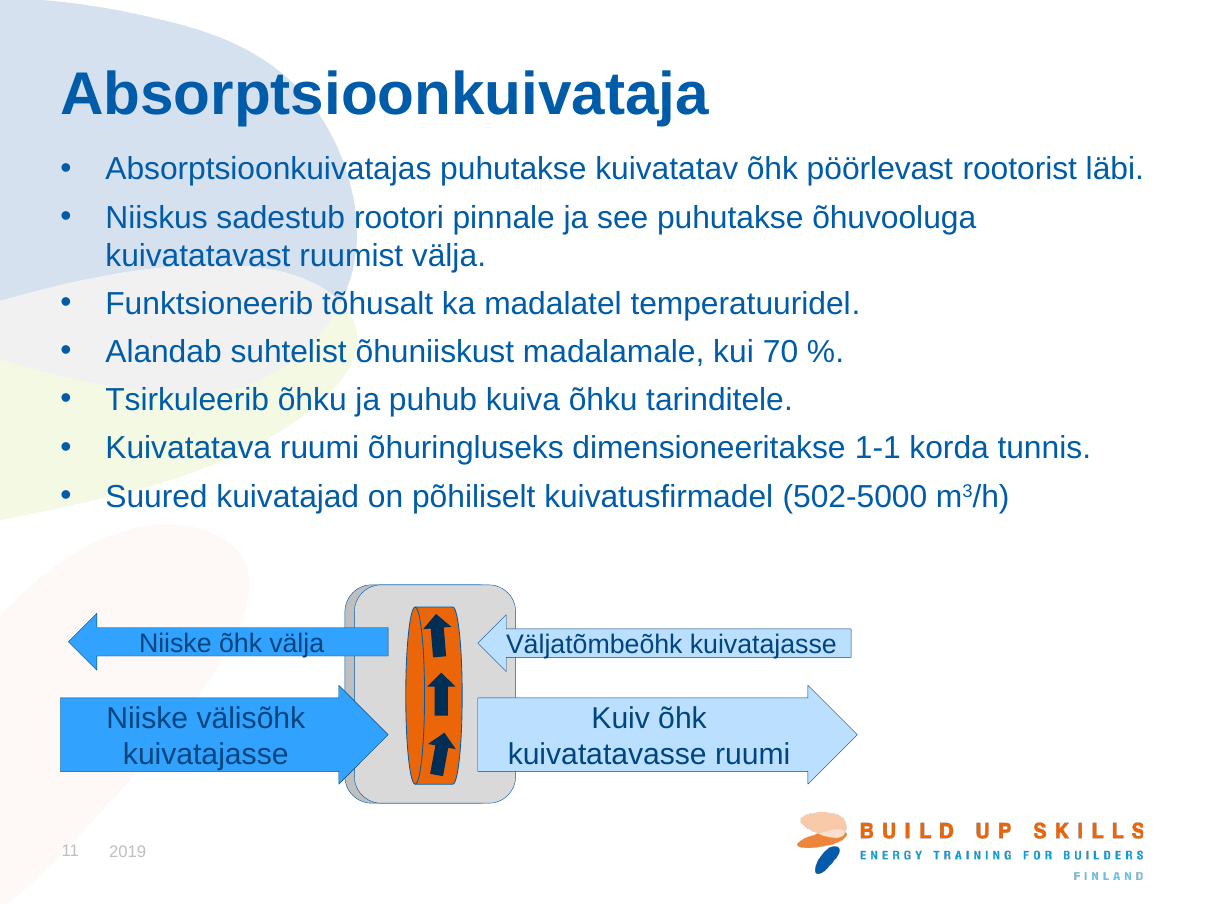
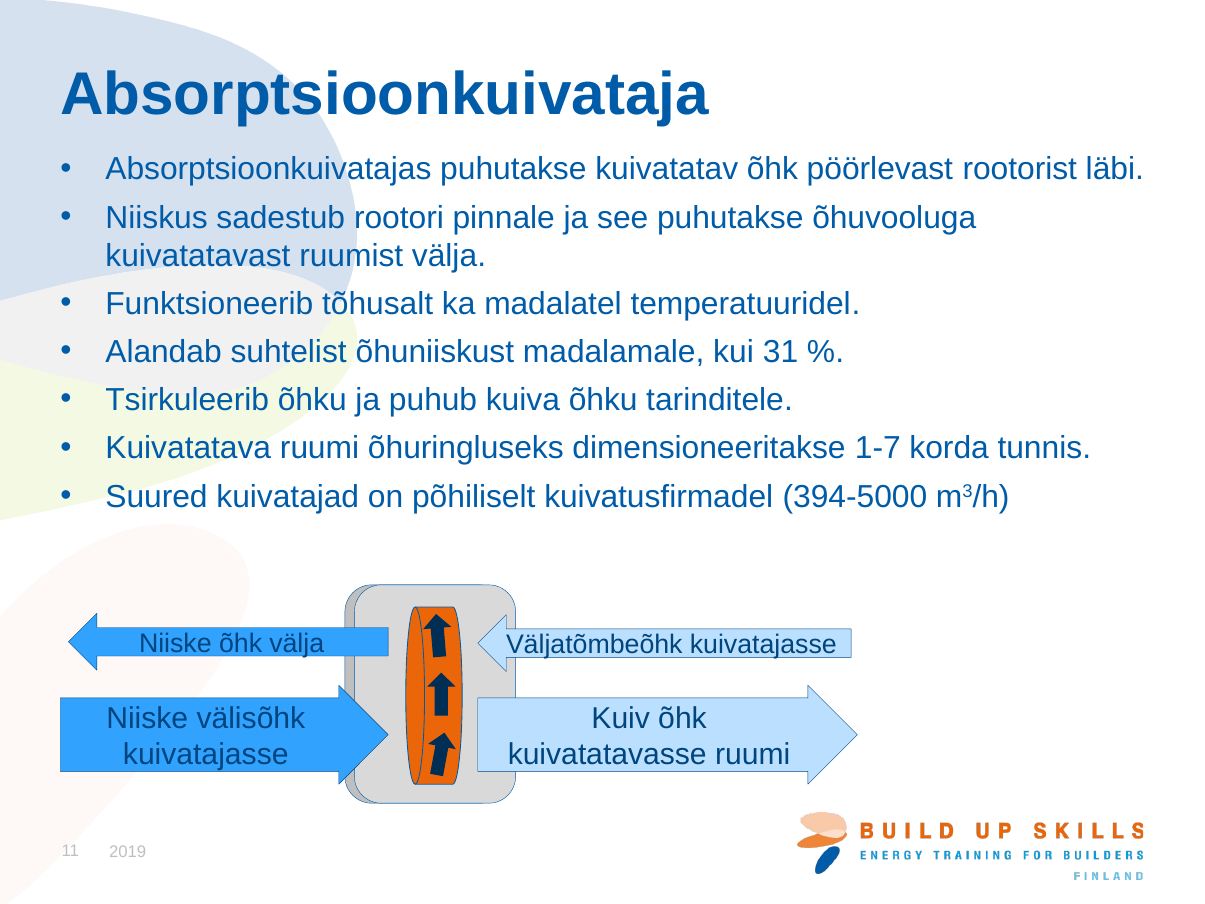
70: 70 -> 31
1-1: 1-1 -> 1-7
502-5000: 502-5000 -> 394-5000
